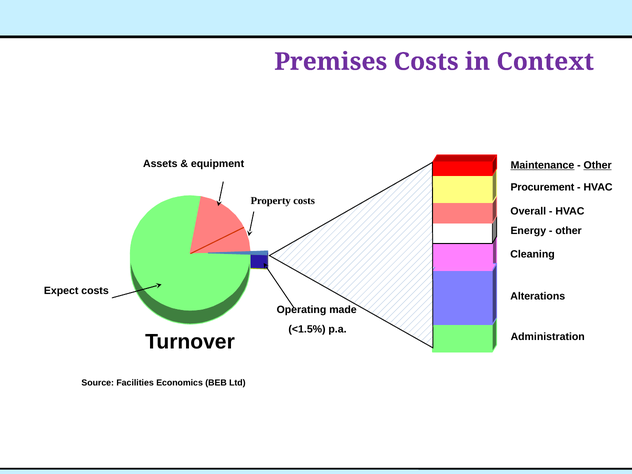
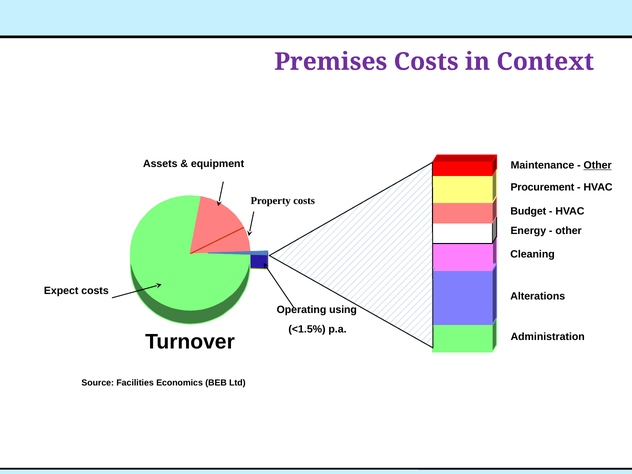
Maintenance underline: present -> none
Overall: Overall -> Budget
made: made -> using
